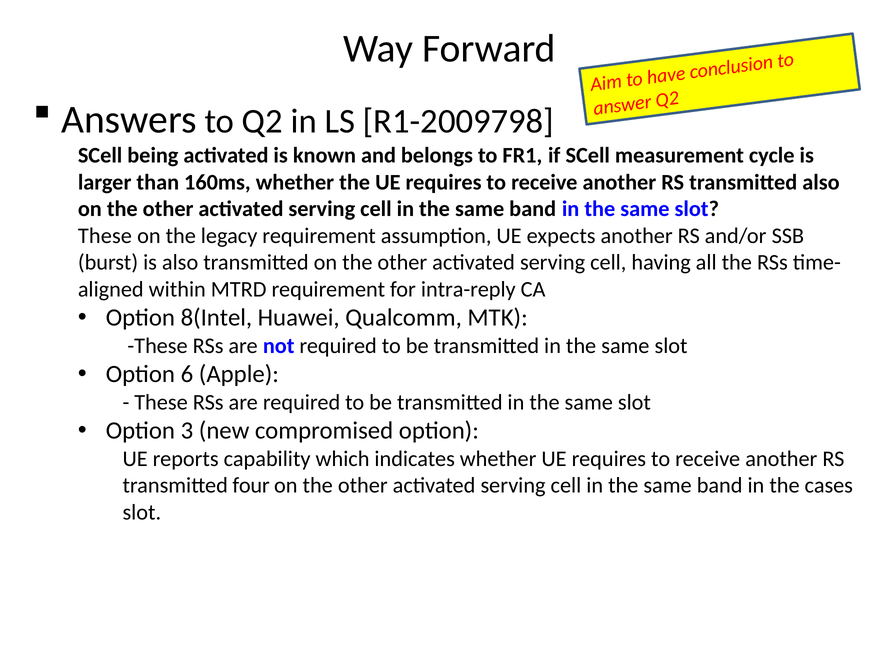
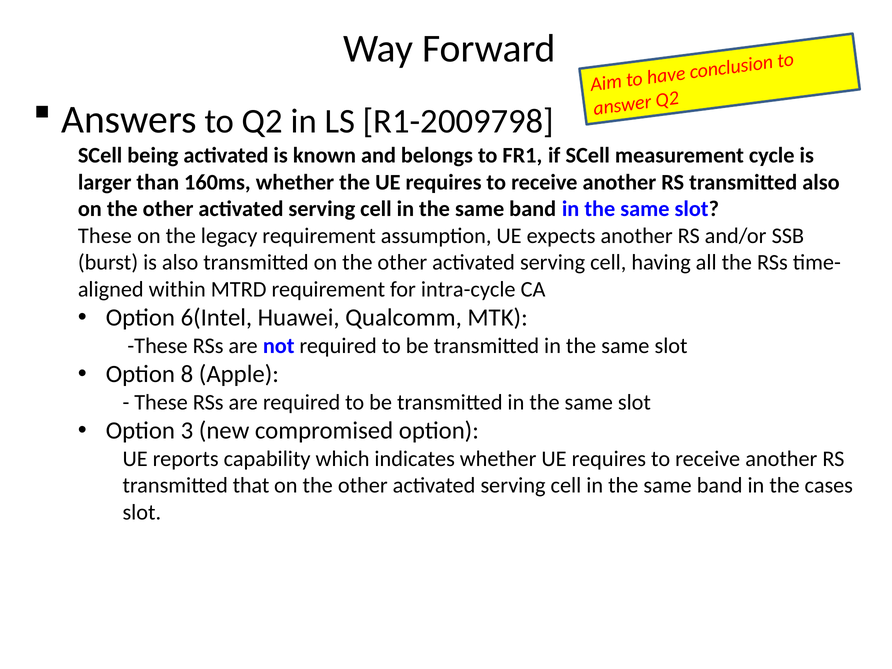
intra-reply: intra-reply -> intra-cycle
8(Intel: 8(Intel -> 6(Intel
6: 6 -> 8
four: four -> that
